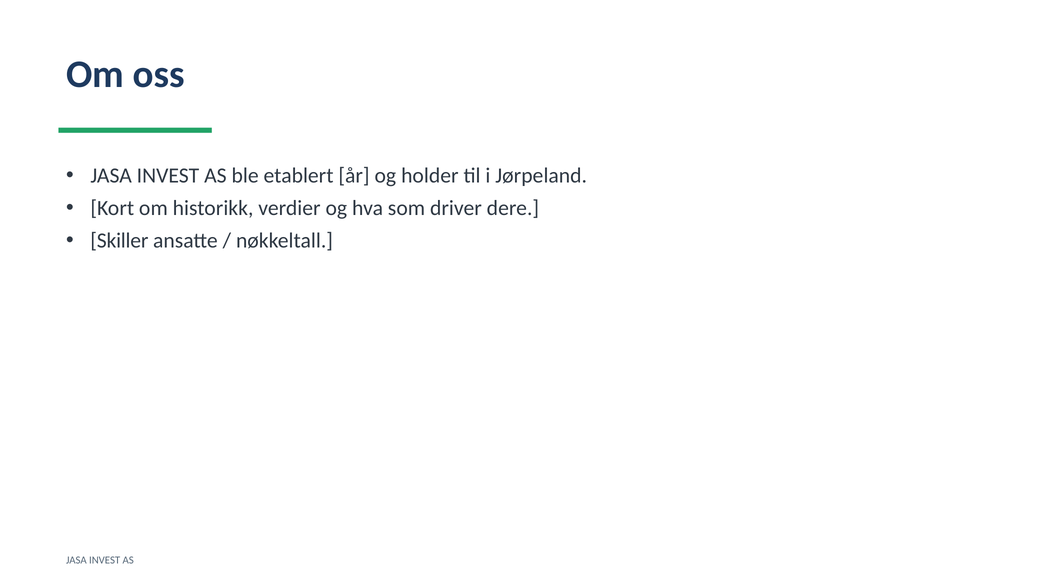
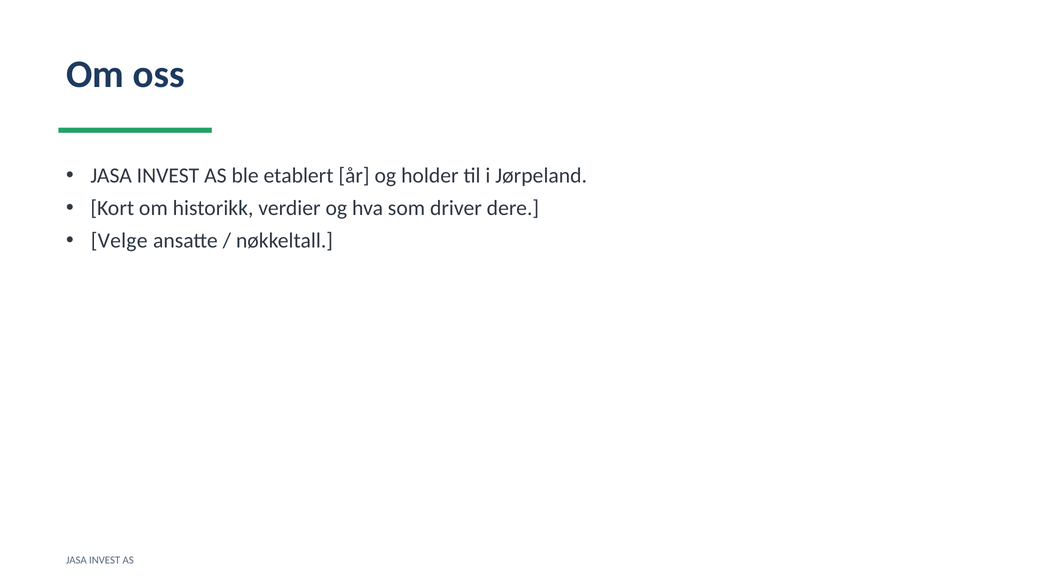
Skiller: Skiller -> Velge
